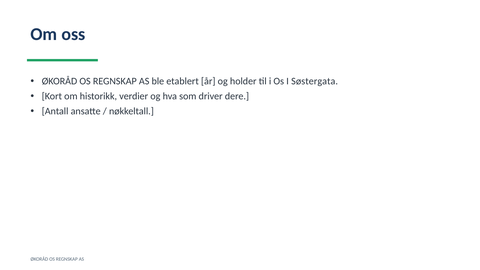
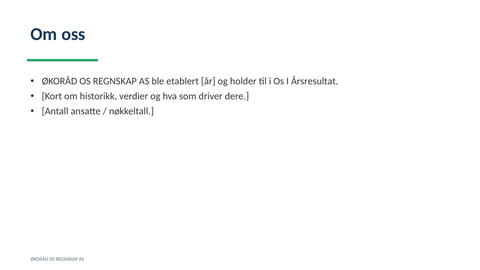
Søstergata: Søstergata -> Årsresultat
